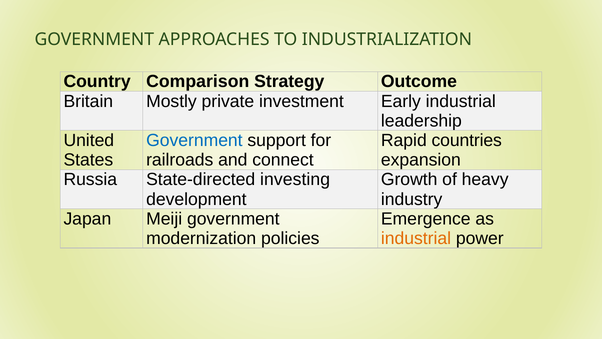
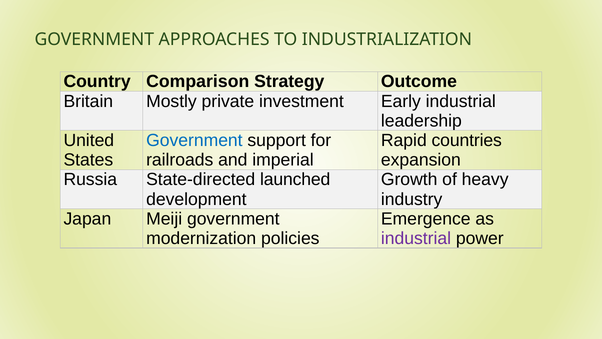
connect: connect -> imperial
investing: investing -> launched
industrial at (416, 238) colour: orange -> purple
